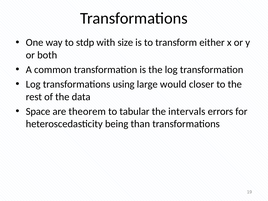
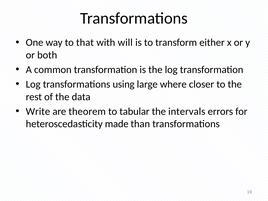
stdp: stdp -> that
size: size -> will
would: would -> where
Space: Space -> Write
being: being -> made
